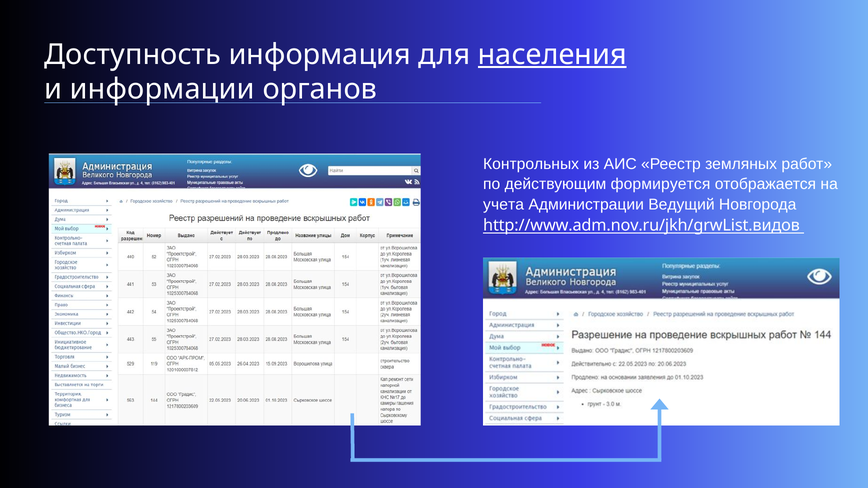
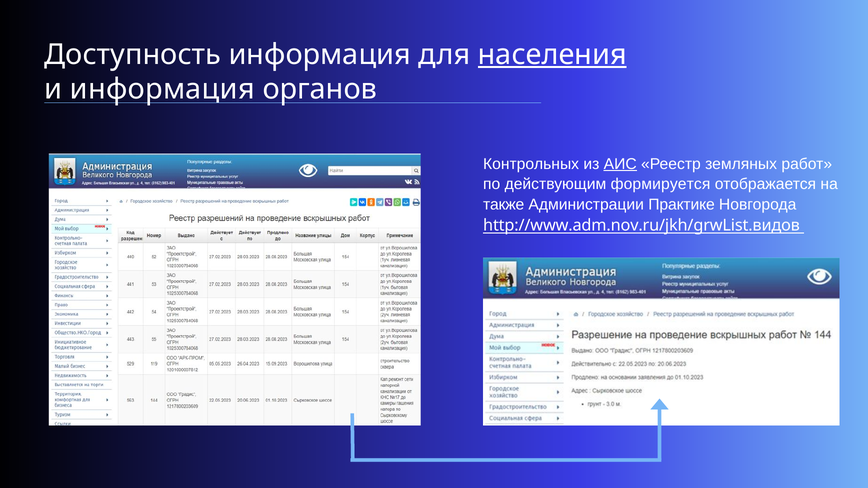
и информации: информации -> информация
АИС underline: none -> present
учета: учета -> также
Ведущий: Ведущий -> Практике
